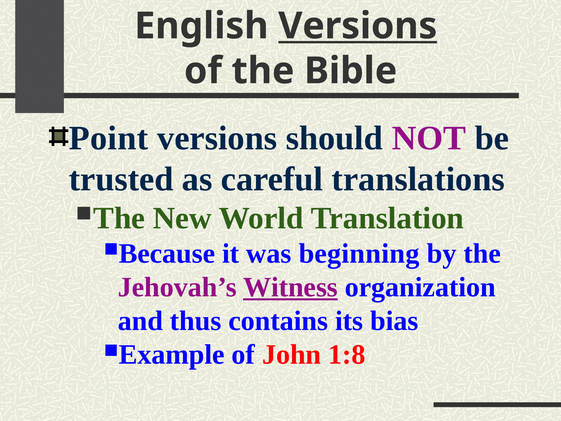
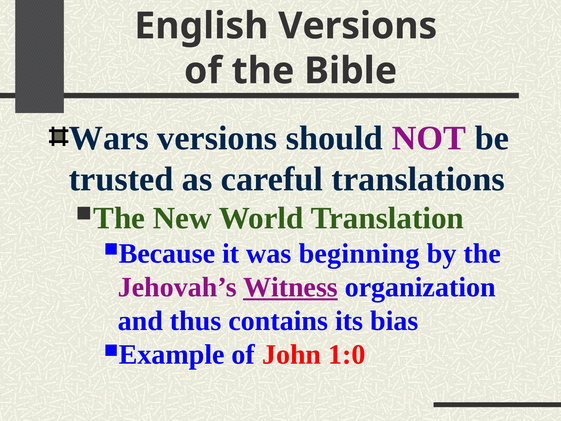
Versions at (358, 26) underline: present -> none
Point: Point -> Wars
1:8: 1:8 -> 1:0
